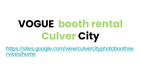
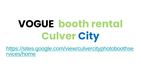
City colour: black -> blue
